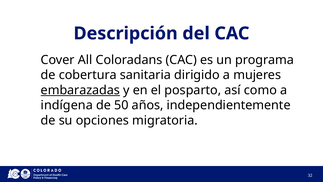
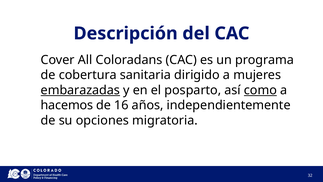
como underline: none -> present
indígena: indígena -> hacemos
50: 50 -> 16
